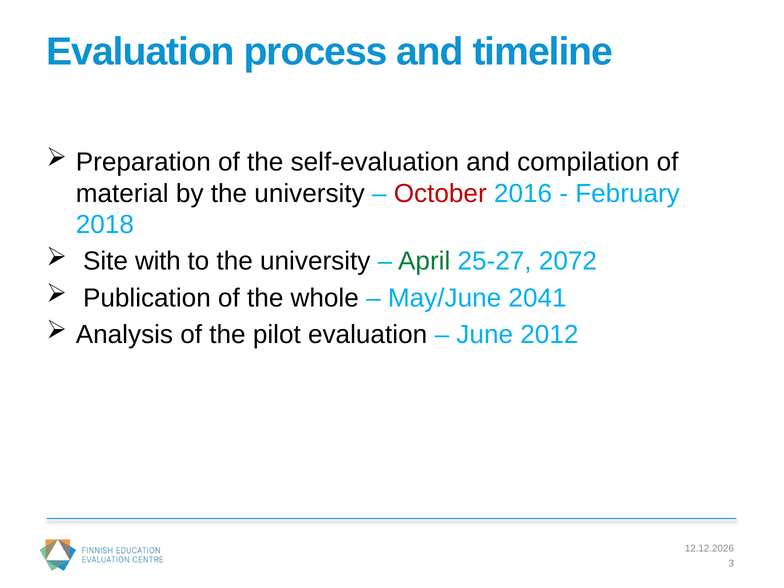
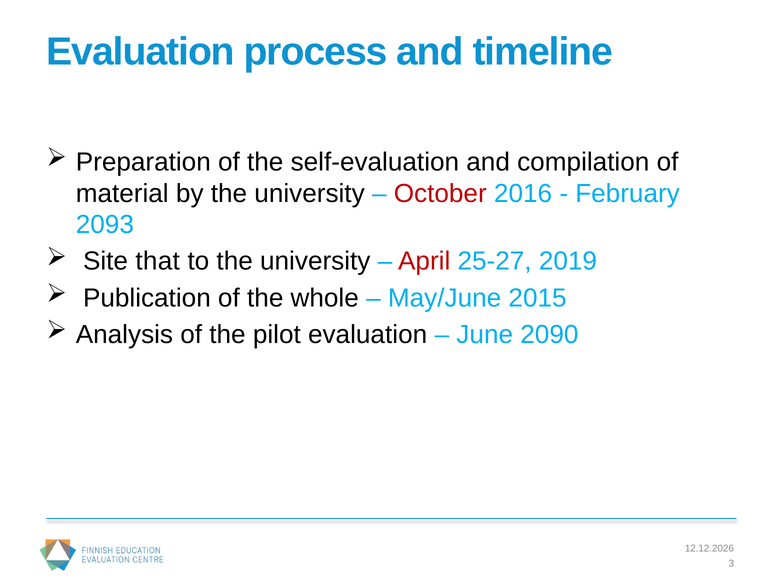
2018: 2018 -> 2093
with: with -> that
April colour: green -> red
2072: 2072 -> 2019
2041: 2041 -> 2015
2012: 2012 -> 2090
